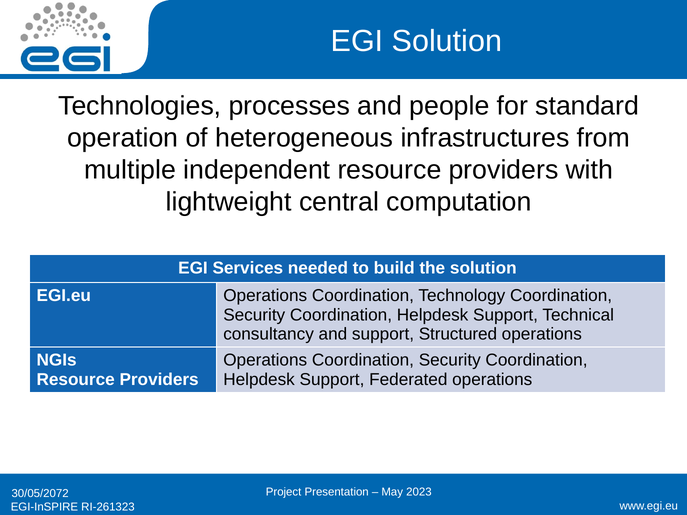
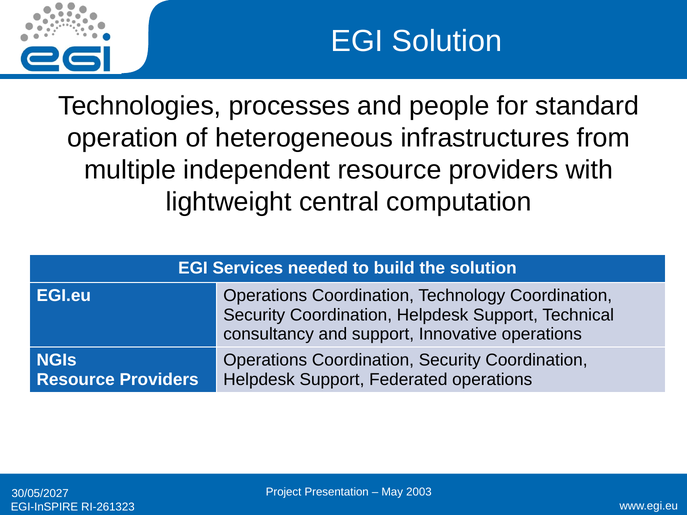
Structured: Structured -> Innovative
2023: 2023 -> 2003
30/05/2072: 30/05/2072 -> 30/05/2027
